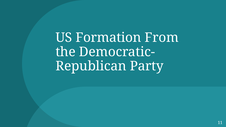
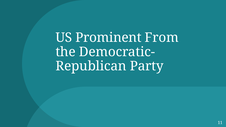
Formation: Formation -> Prominent
